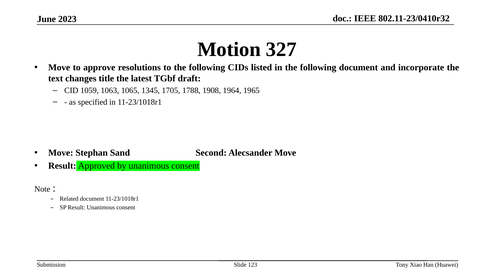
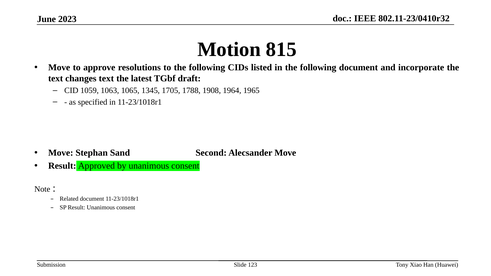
327: 327 -> 815
changes title: title -> text
